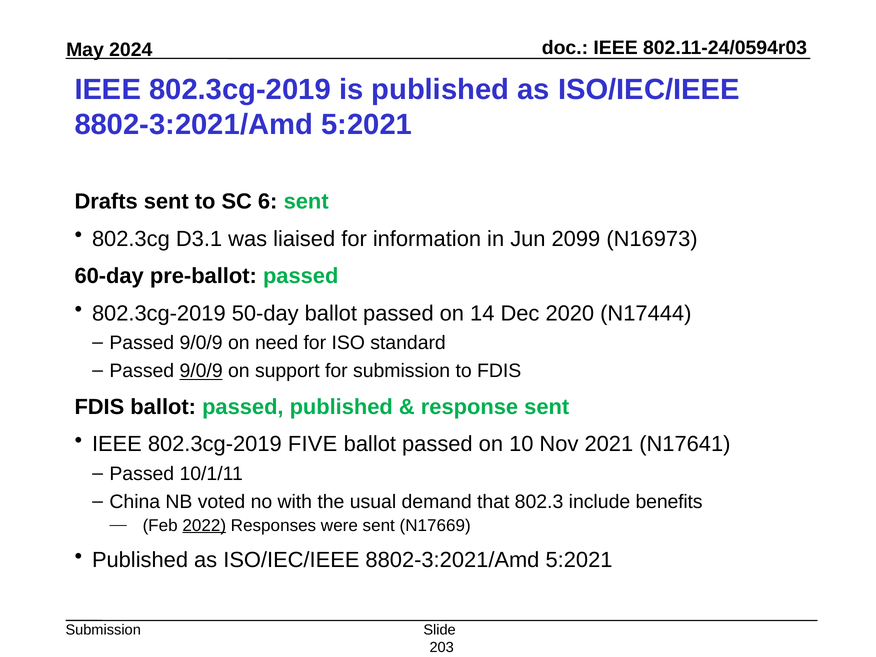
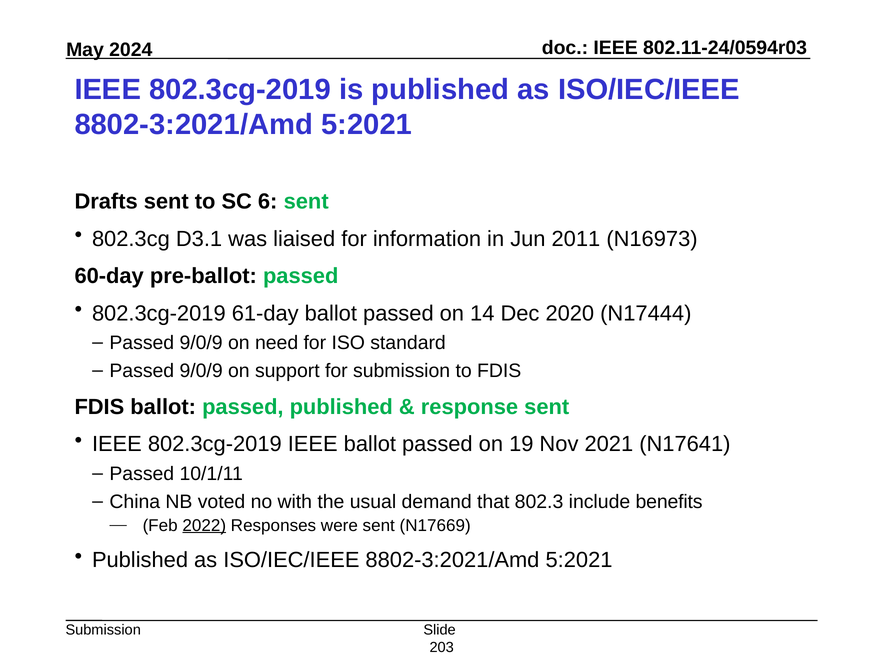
2099: 2099 -> 2011
50-day: 50-day -> 61-day
9/0/9 at (201, 371) underline: present -> none
802.3cg-2019 FIVE: FIVE -> IEEE
10: 10 -> 19
